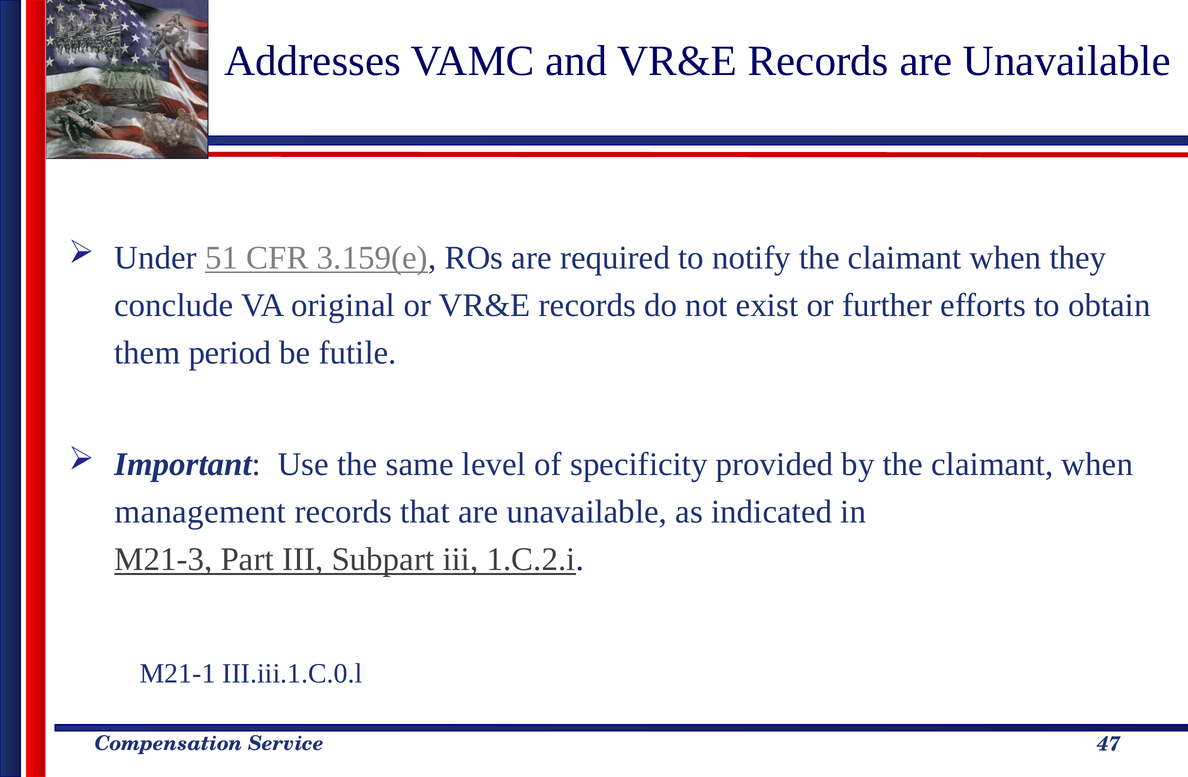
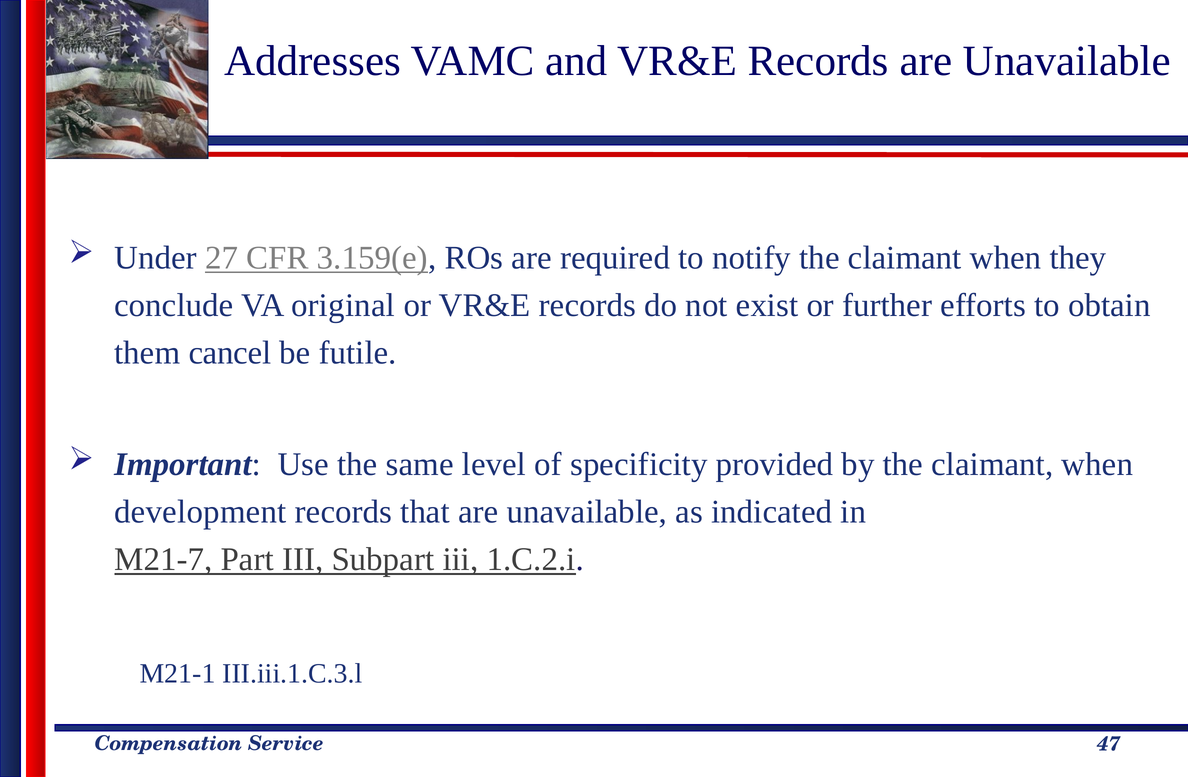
51: 51 -> 27
period: period -> cancel
management: management -> development
M21-3: M21-3 -> M21-7
III.iii.1.C.0.l: III.iii.1.C.0.l -> III.iii.1.C.3.l
